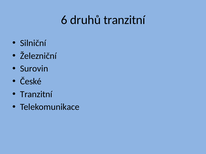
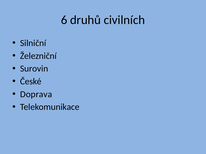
druhů tranzitní: tranzitní -> civilních
Tranzitní at (36, 95): Tranzitní -> Doprava
